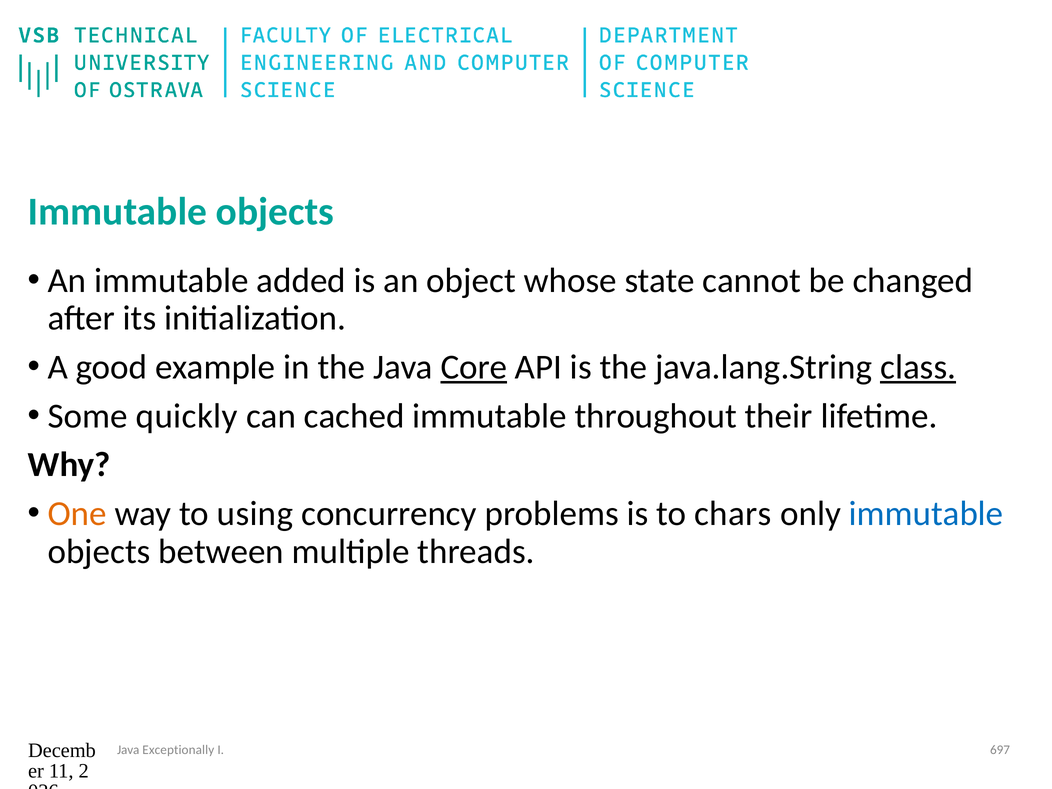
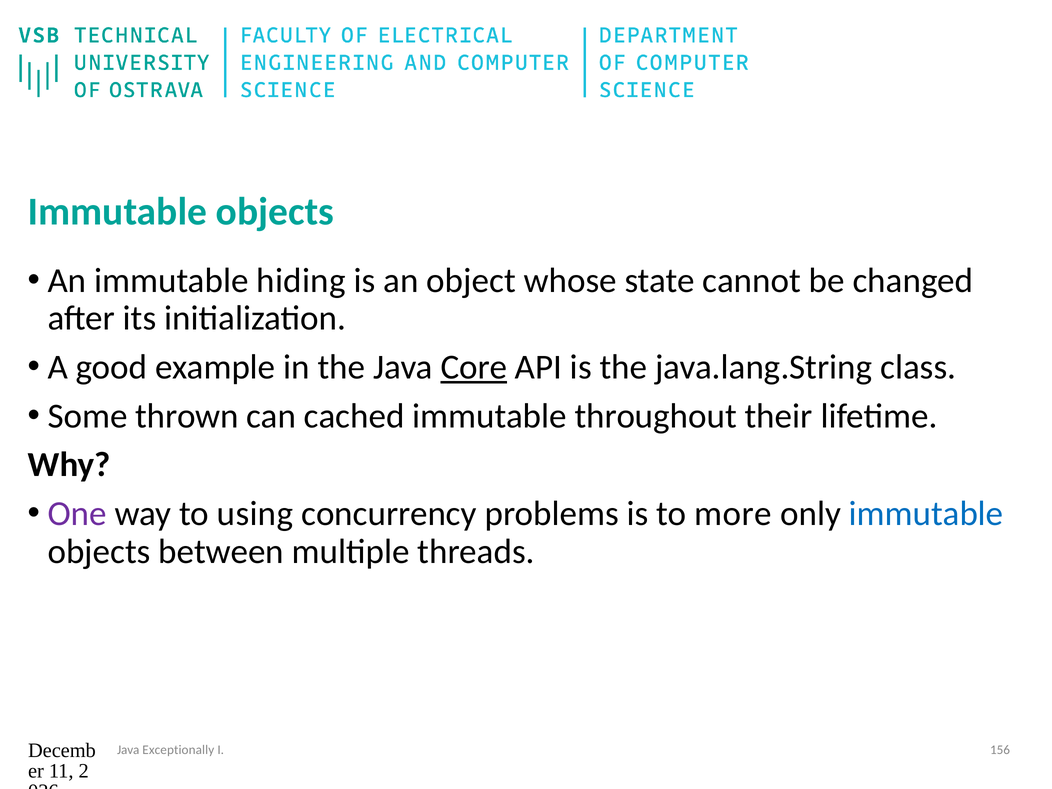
added: added -> hiding
class underline: present -> none
quickly: quickly -> thrown
One colour: orange -> purple
chars: chars -> more
697: 697 -> 156
